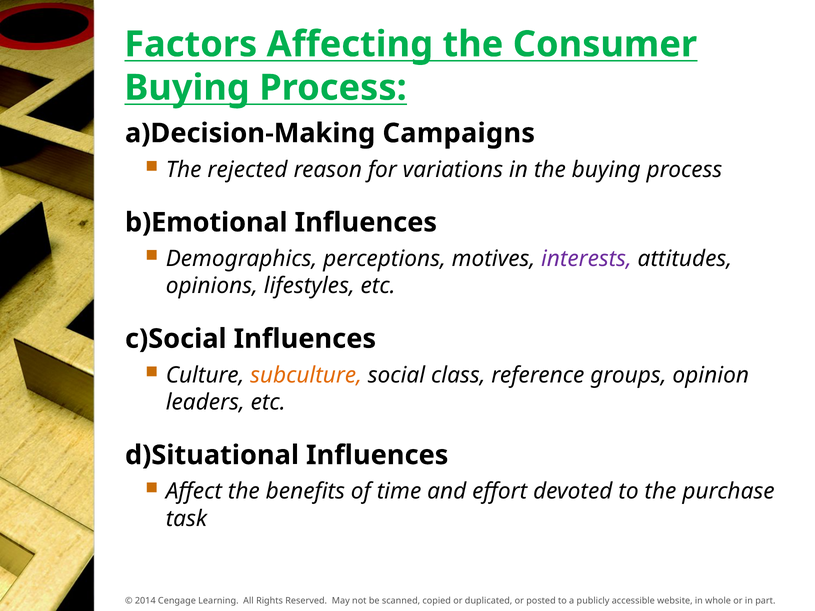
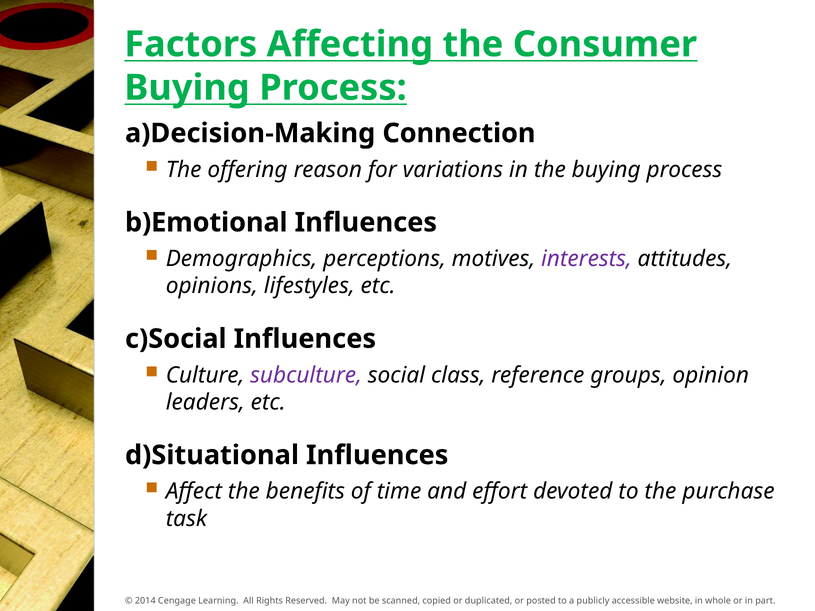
Campaigns: Campaigns -> Connection
rejected: rejected -> offering
subculture colour: orange -> purple
